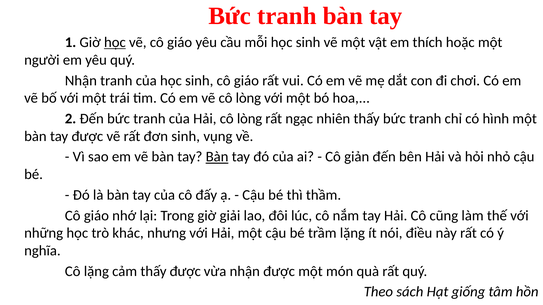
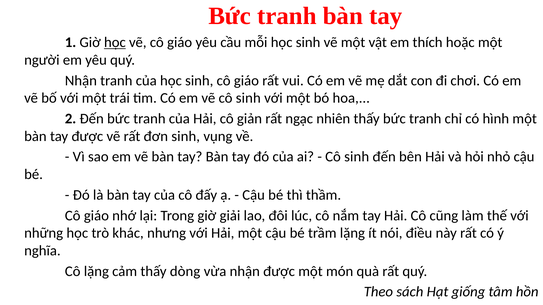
vẽ cô lòng: lòng -> sinh
Hải cô lòng: lòng -> giản
Bàn at (217, 157) underline: present -> none
giản at (357, 157): giản -> sinh
thấy được: được -> dòng
